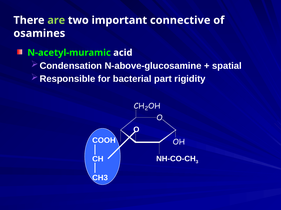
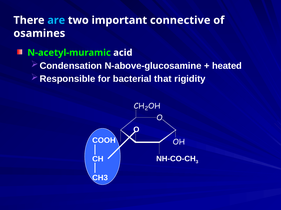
are colour: light green -> light blue
spatial: spatial -> heated
part: part -> that
